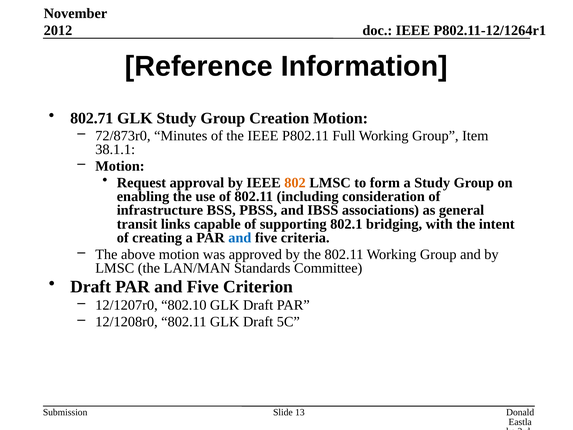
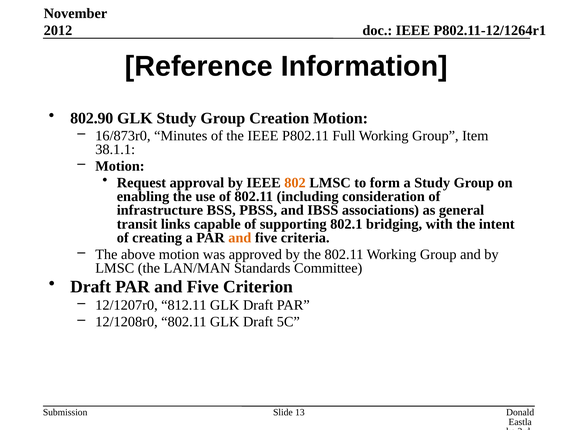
802.71: 802.71 -> 802.90
72/873r0: 72/873r0 -> 16/873r0
and at (240, 238) colour: blue -> orange
802.10: 802.10 -> 812.11
